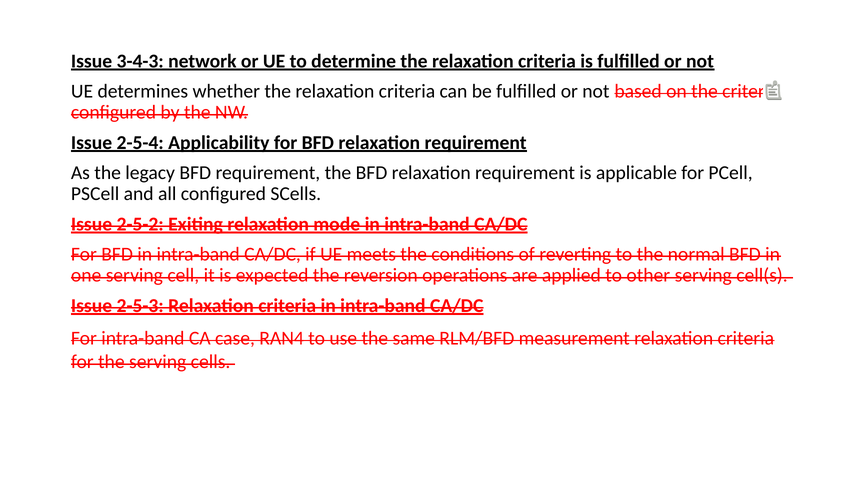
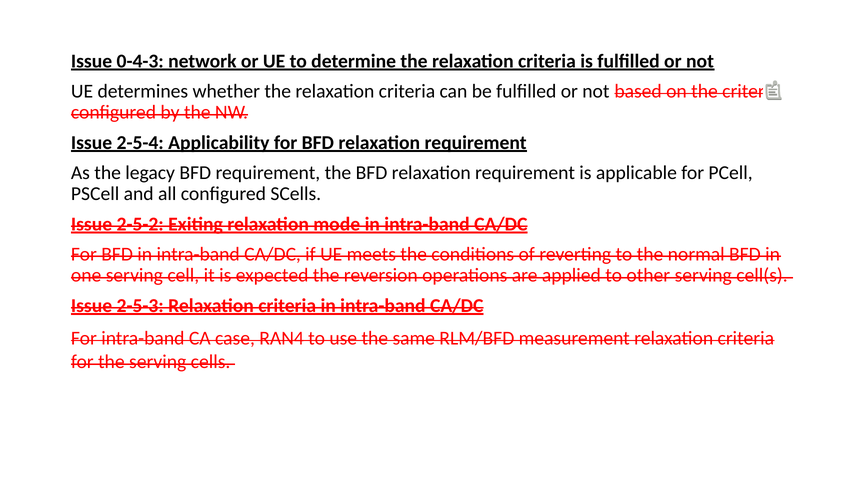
3-4-3: 3-4-3 -> 0-4-3
